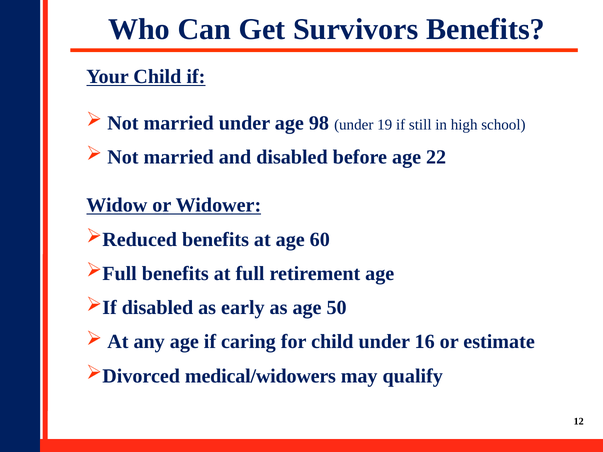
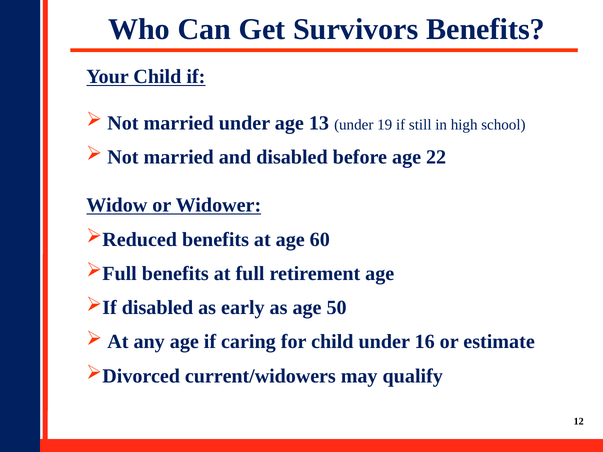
98: 98 -> 13
medical/widowers: medical/widowers -> current/widowers
